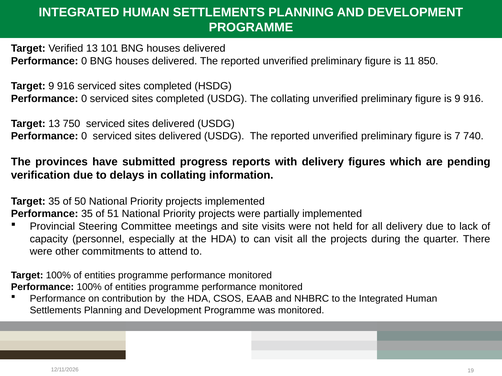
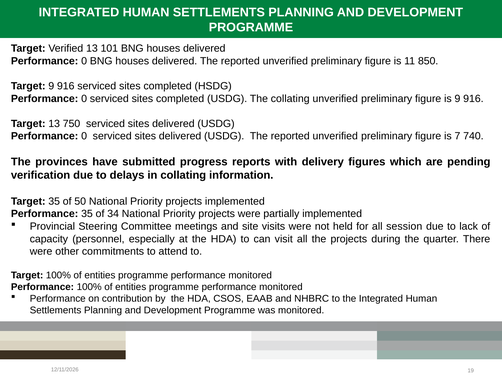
51: 51 -> 34
all delivery: delivery -> session
